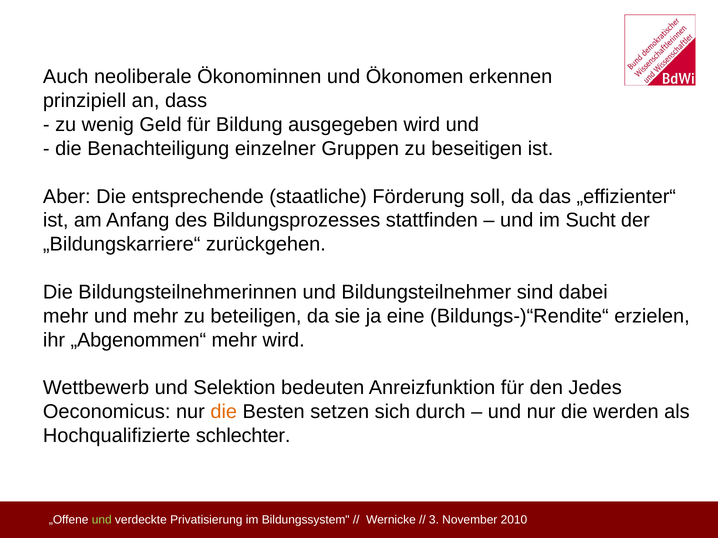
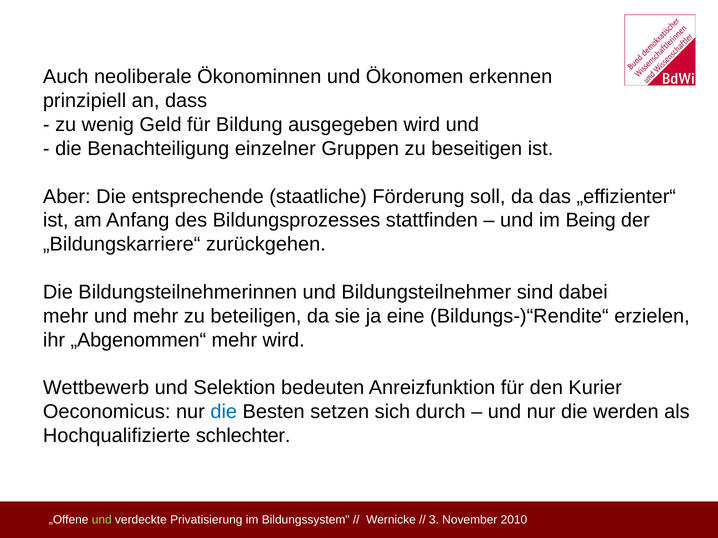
Sucht: Sucht -> Being
Jedes: Jedes -> Kurier
die at (224, 412) colour: orange -> blue
